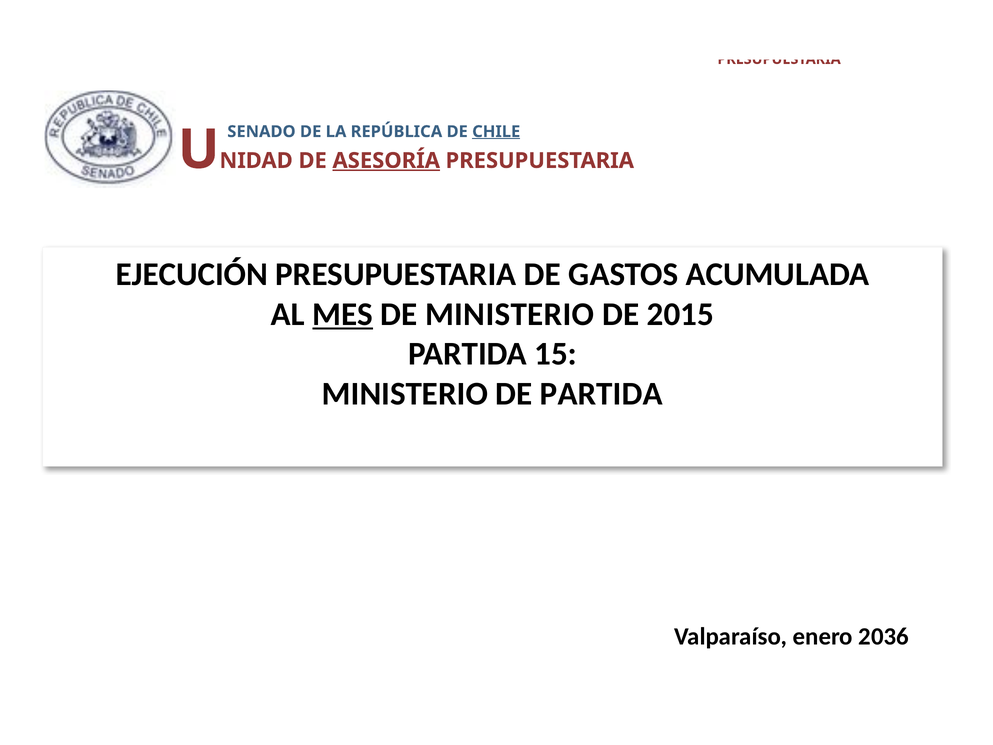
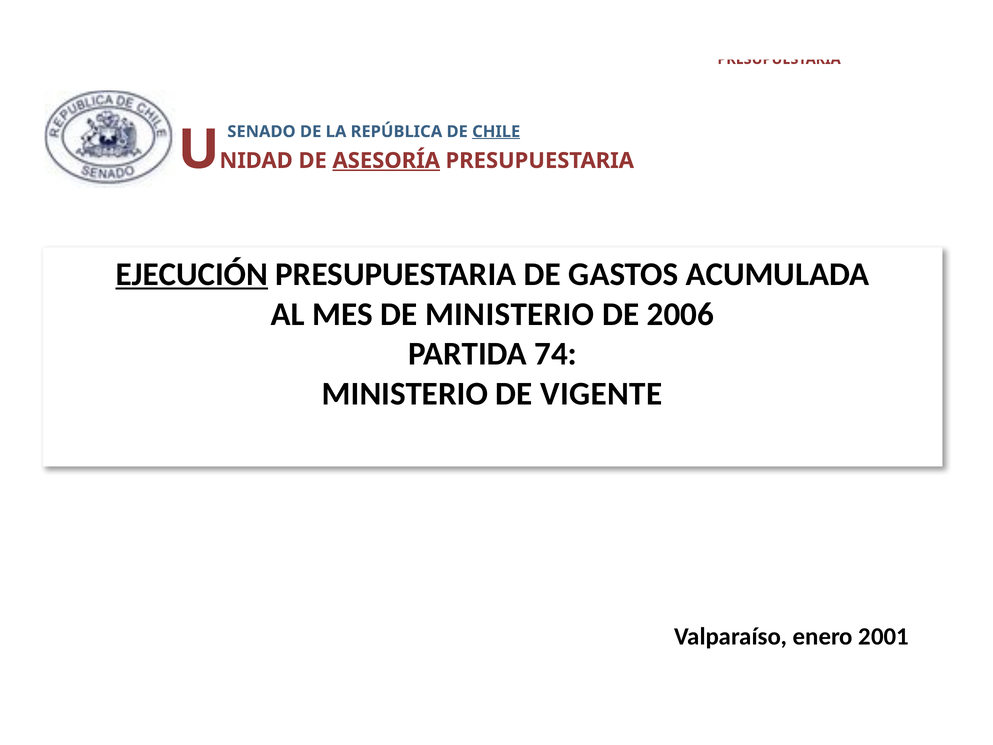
EJECUCIÓN underline: none -> present
MES underline: present -> none
2015: 2015 -> 2006
15: 15 -> 74
DE PARTIDA: PARTIDA -> VIGENTE
2036: 2036 -> 2001
